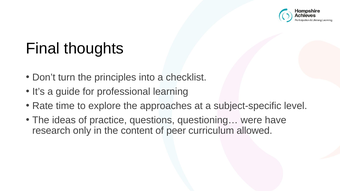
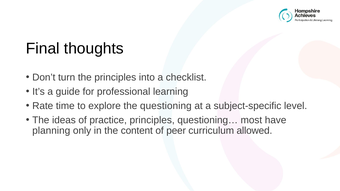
approaches: approaches -> questioning
practice questions: questions -> principles
were: were -> most
research: research -> planning
